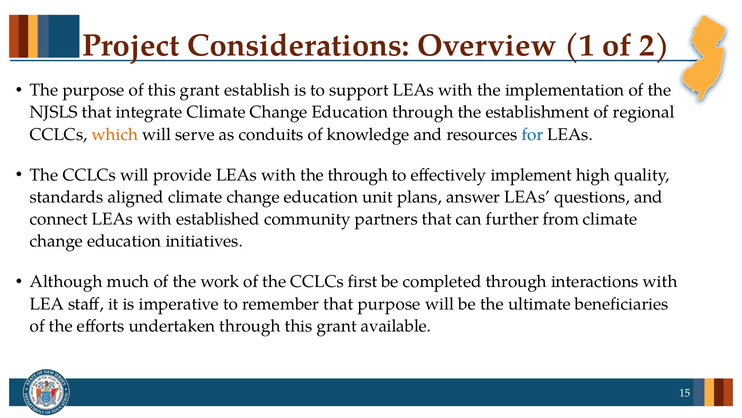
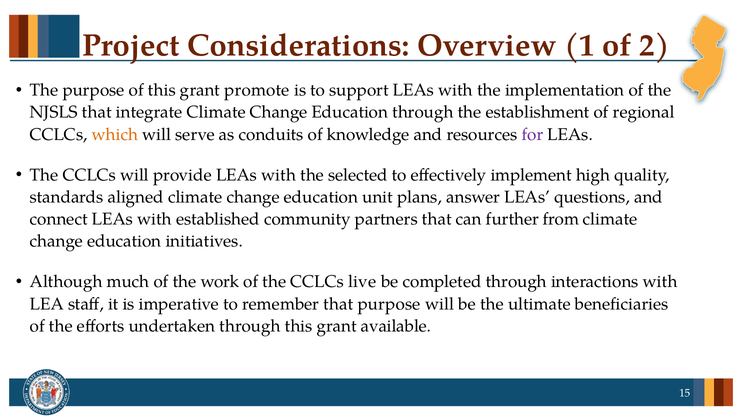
establish: establish -> promote
for colour: blue -> purple
the through: through -> selected
first: first -> live
